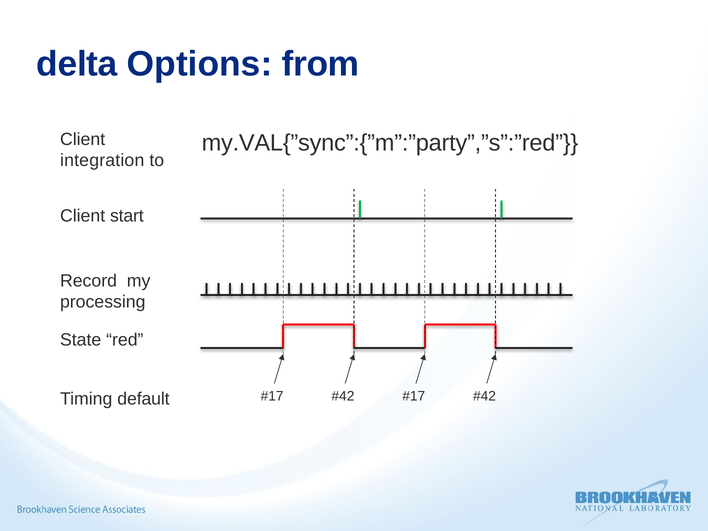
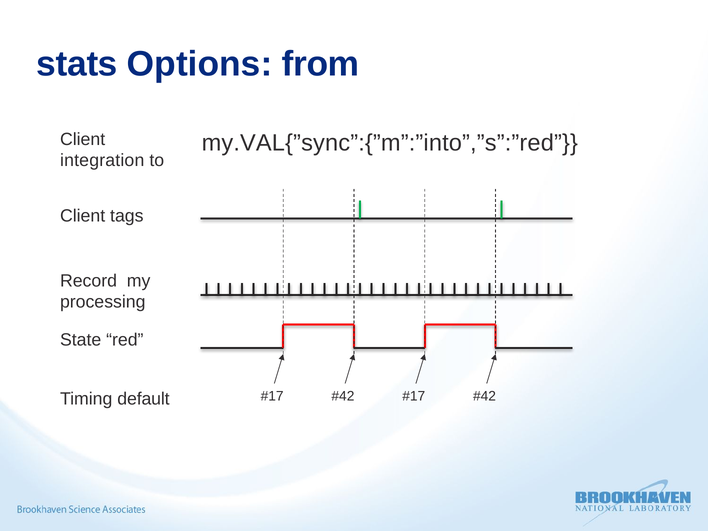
delta: delta -> stats
my.VAL{”sync”:{”m”:”party”,”s”:”red: my.VAL{”sync”:{”m”:”party”,”s”:”red -> my.VAL{”sync”:{”m”:”into”,”s”:”red
start: start -> tags
